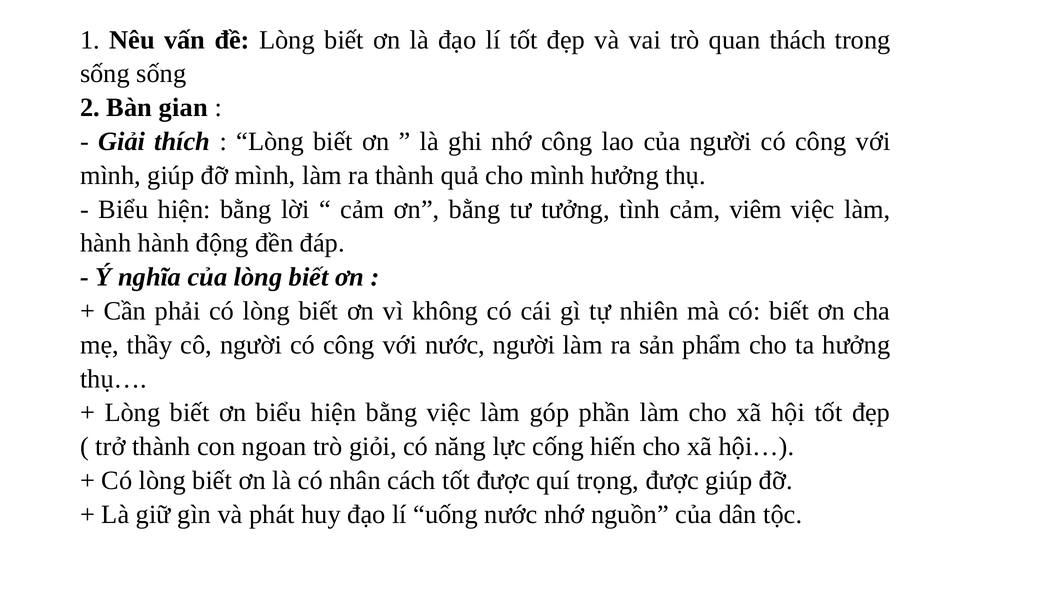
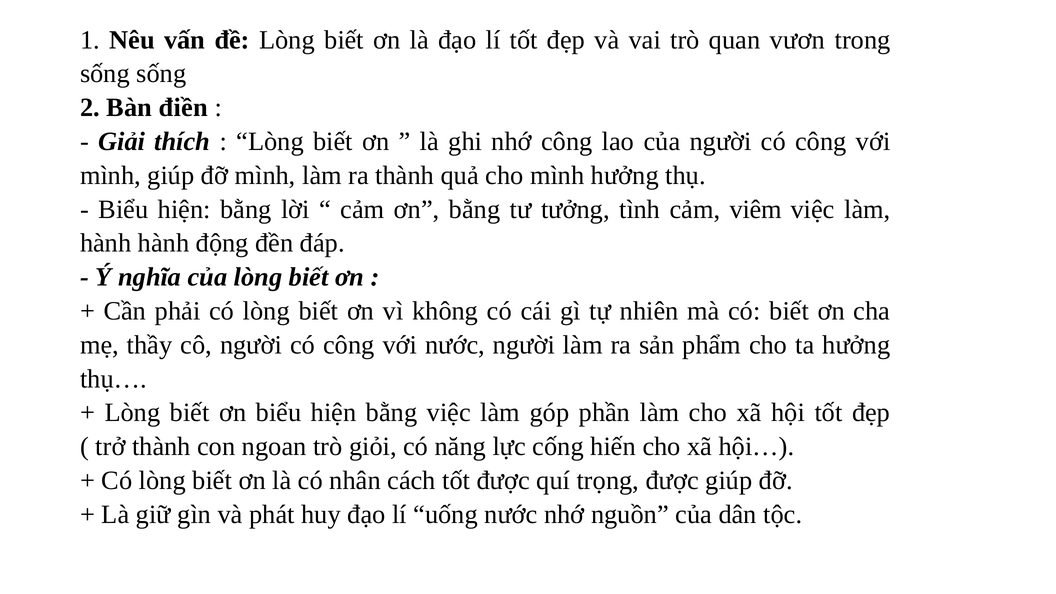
thách: thách -> vươn
gian: gian -> điền
